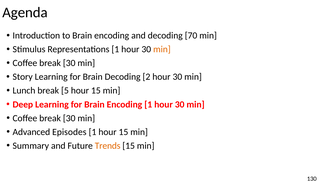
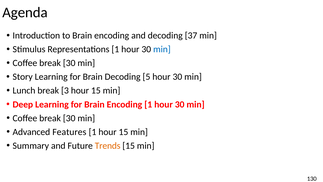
70: 70 -> 37
min at (162, 49) colour: orange -> blue
2: 2 -> 5
5: 5 -> 3
Episodes: Episodes -> Features
